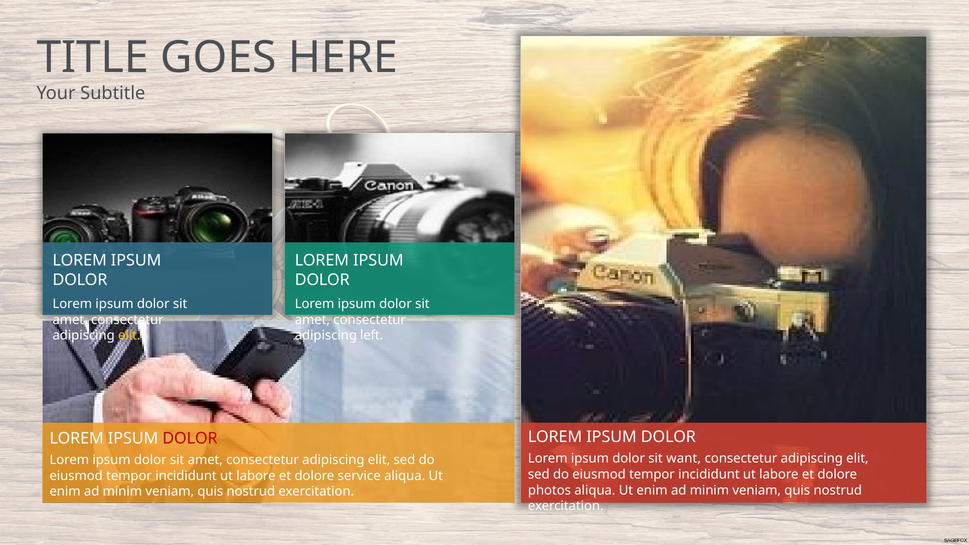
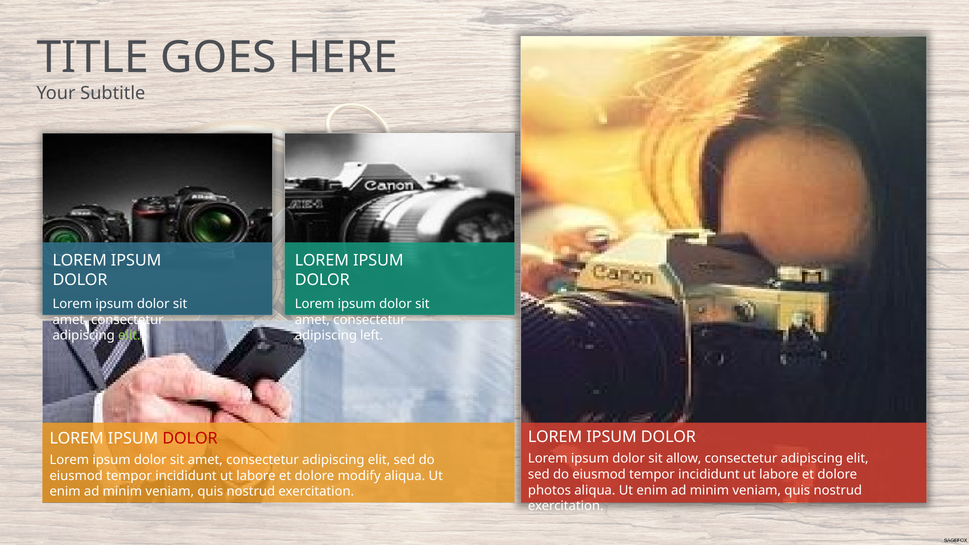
elit at (129, 336) colour: yellow -> light green
want: want -> allow
service: service -> modify
